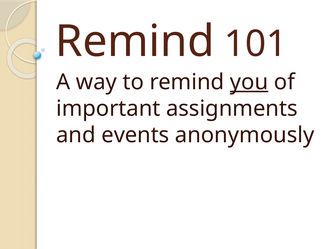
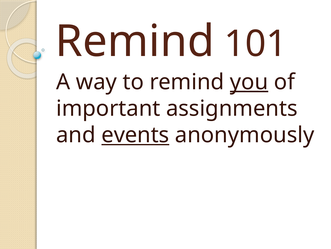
events underline: none -> present
